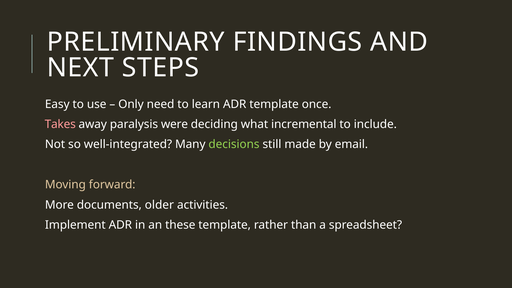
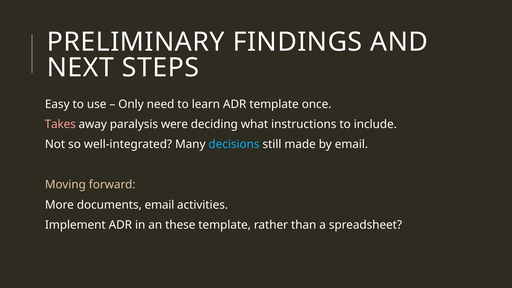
incremental: incremental -> instructions
decisions colour: light green -> light blue
documents older: older -> email
